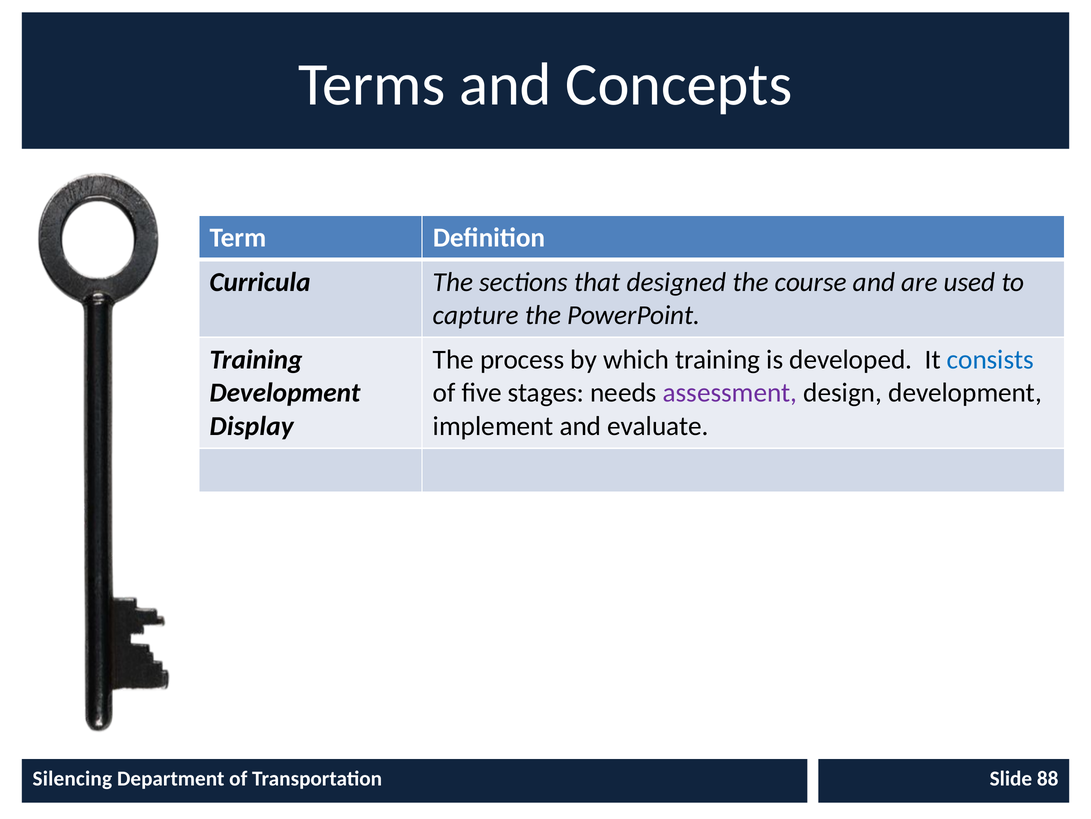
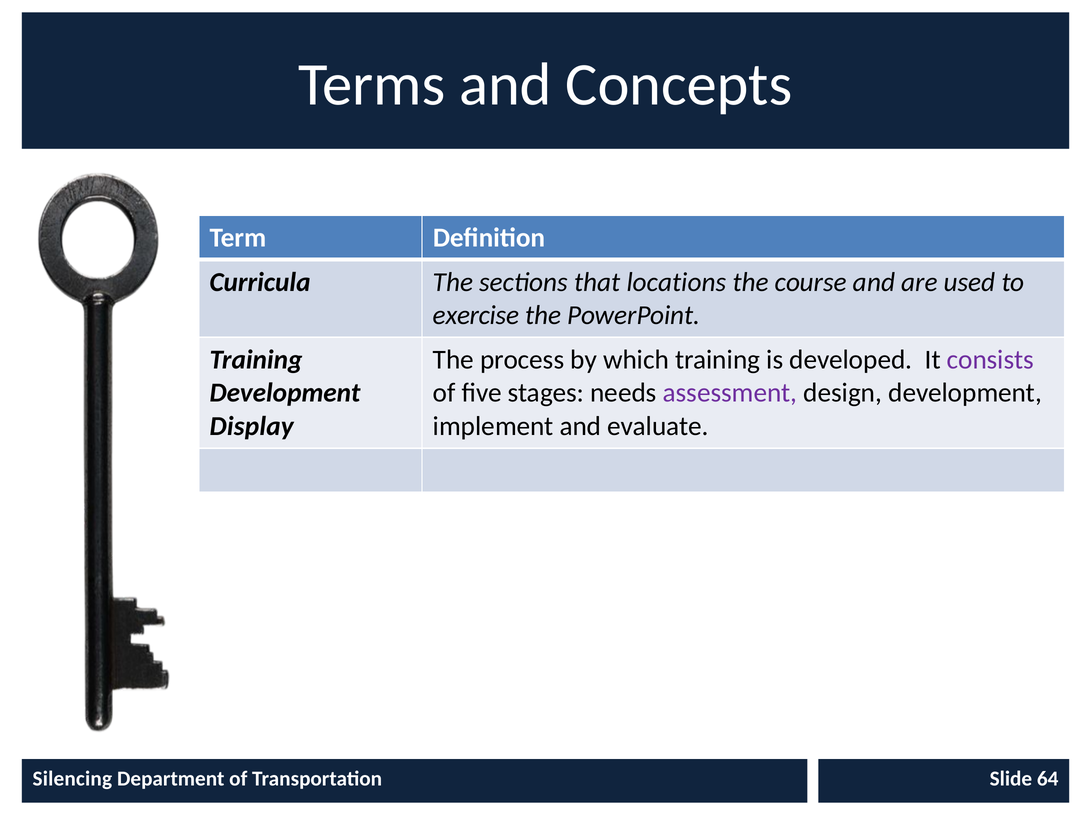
designed: designed -> locations
capture: capture -> exercise
consists colour: blue -> purple
88: 88 -> 64
